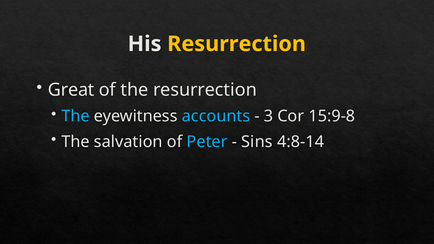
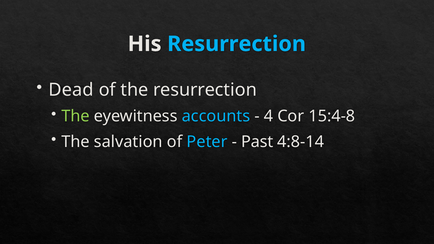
Resurrection at (237, 44) colour: yellow -> light blue
Great: Great -> Dead
The at (76, 116) colour: light blue -> light green
3: 3 -> 4
15:9-8: 15:9-8 -> 15:4-8
Sins: Sins -> Past
